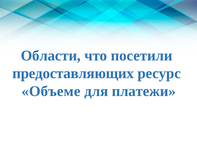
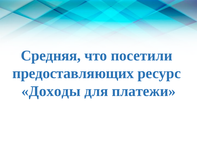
Области: Области -> Средняя
Объеме: Объеме -> Доходы
